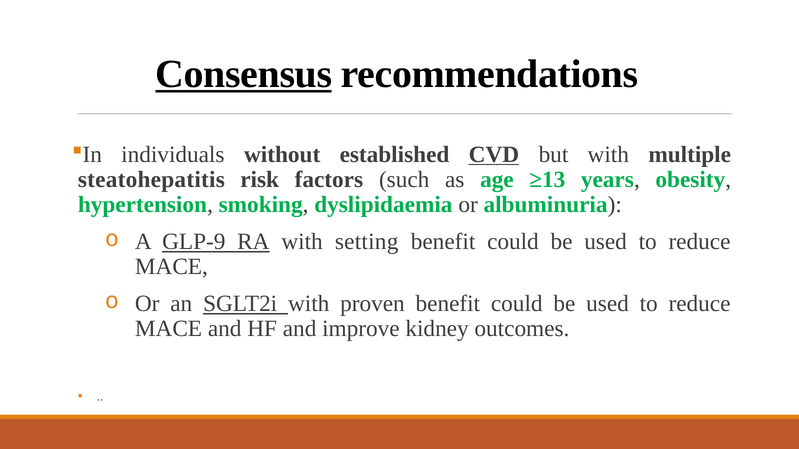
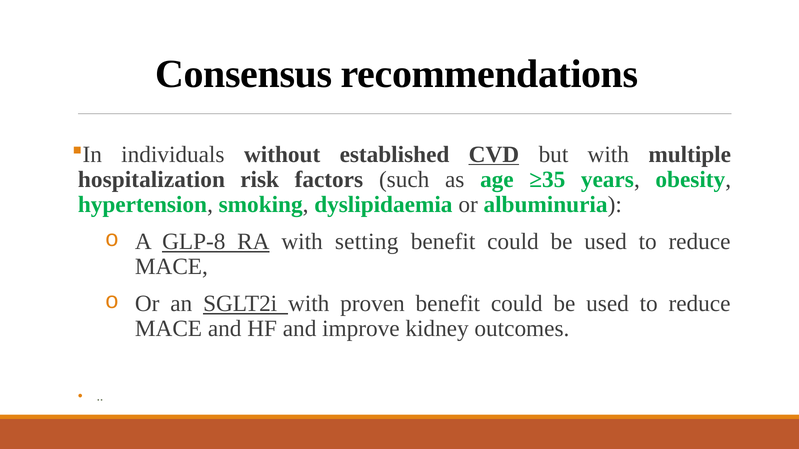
Consensus underline: present -> none
steatohepatitis: steatohepatitis -> hospitalization
≥13: ≥13 -> ≥35
GLP-9: GLP-9 -> GLP-8
